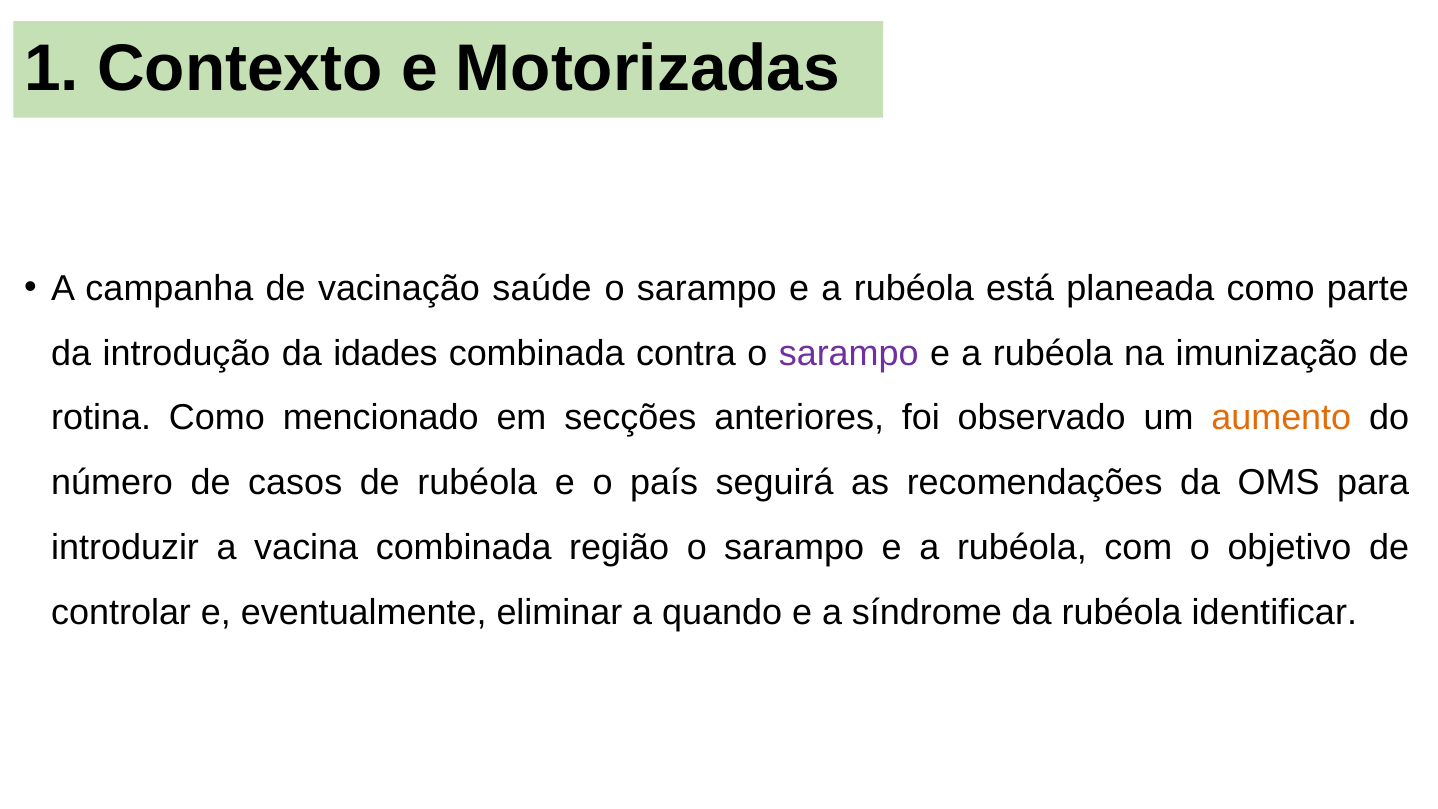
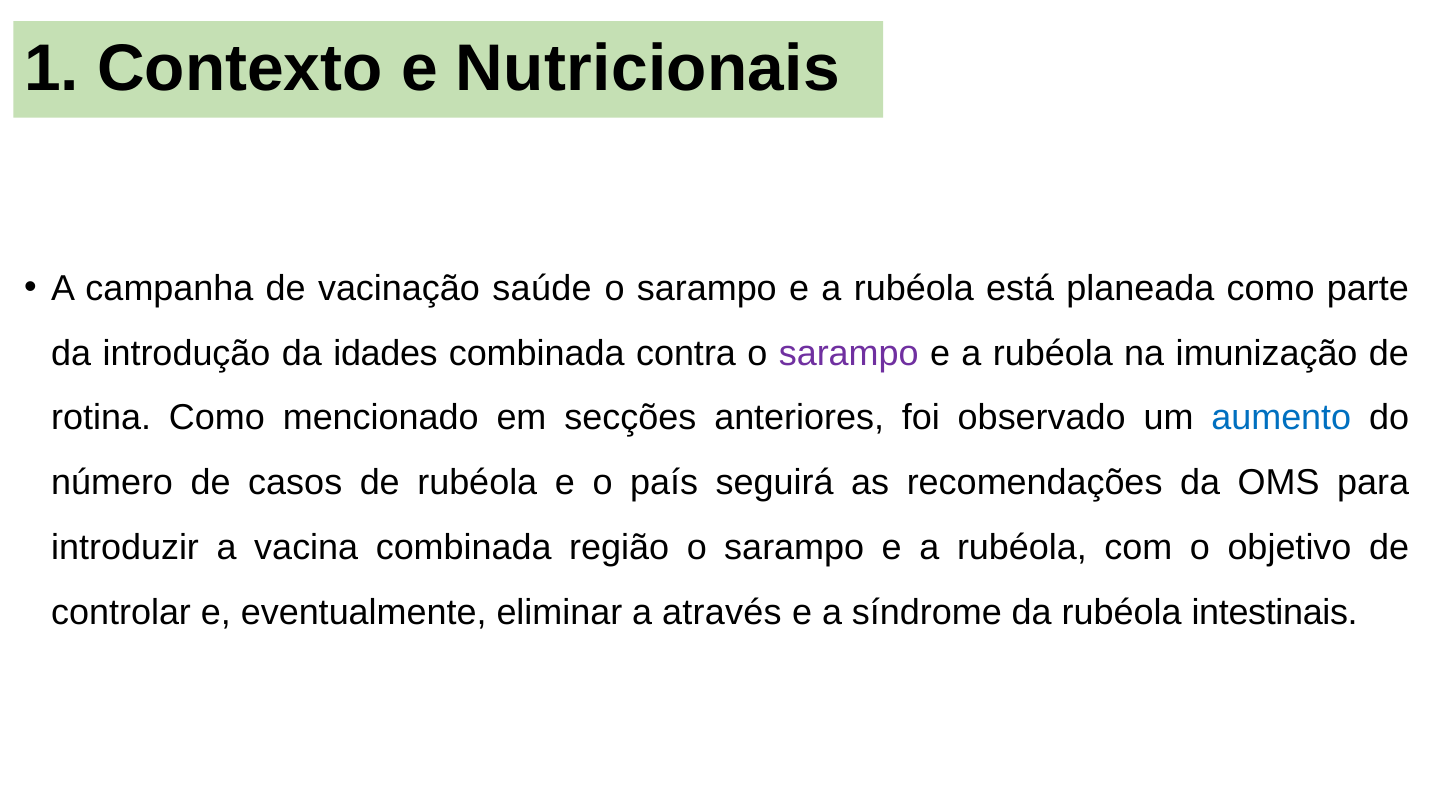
Motorizadas: Motorizadas -> Nutricionais
aumento colour: orange -> blue
quando: quando -> através
identificar: identificar -> intestinais
